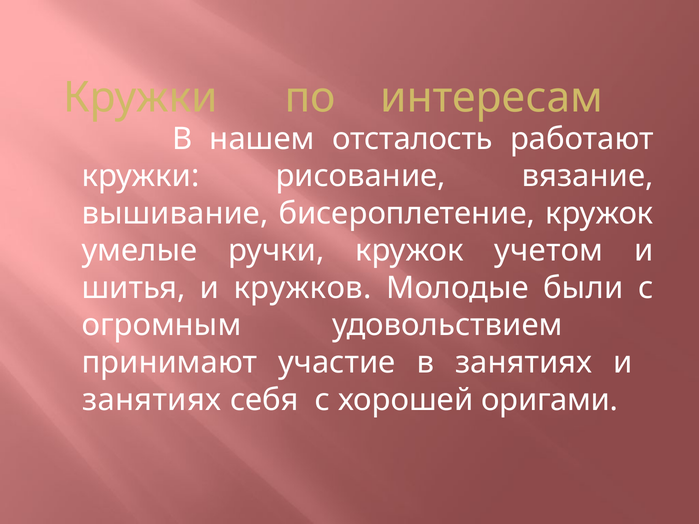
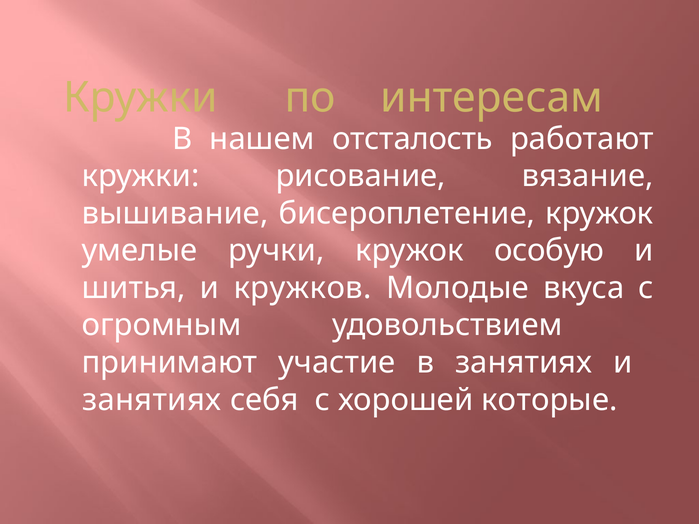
учетом: учетом -> особую
были: были -> вкуса
оригами: оригами -> которые
